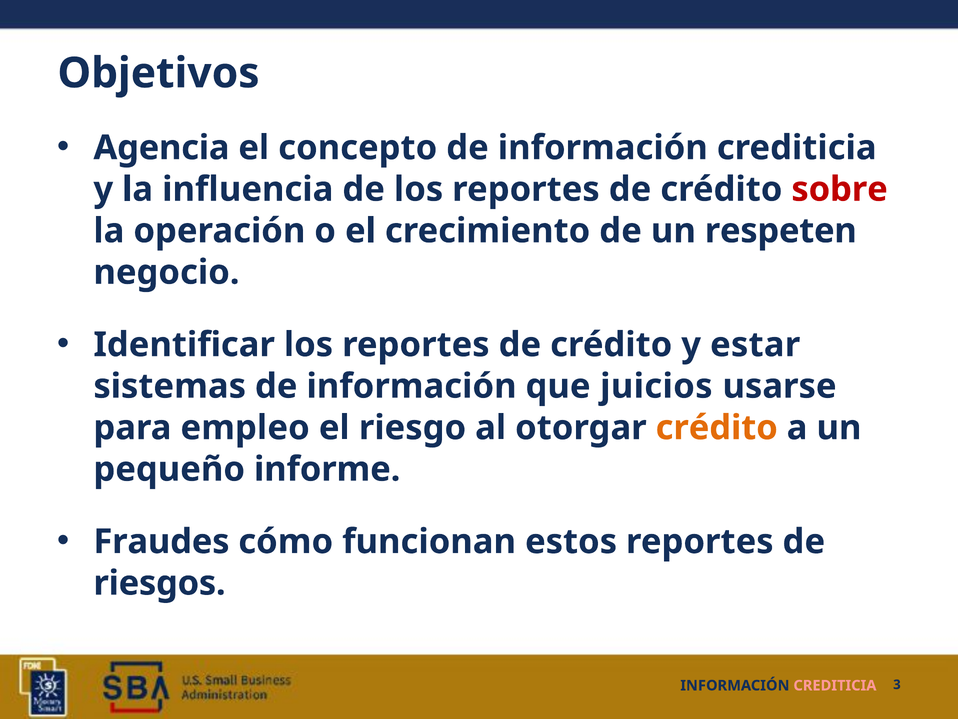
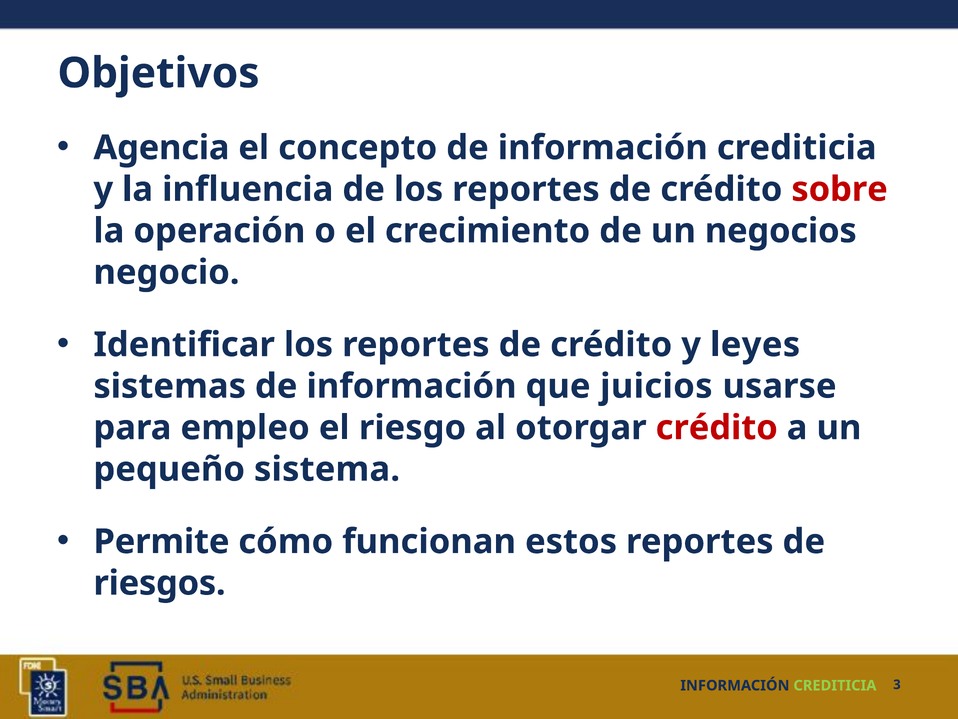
respeten: respeten -> negocios
estar: estar -> leyes
crédito at (717, 427) colour: orange -> red
informe: informe -> sistema
Fraudes: Fraudes -> Permite
CREDITICIA at (835, 685) colour: pink -> light green
